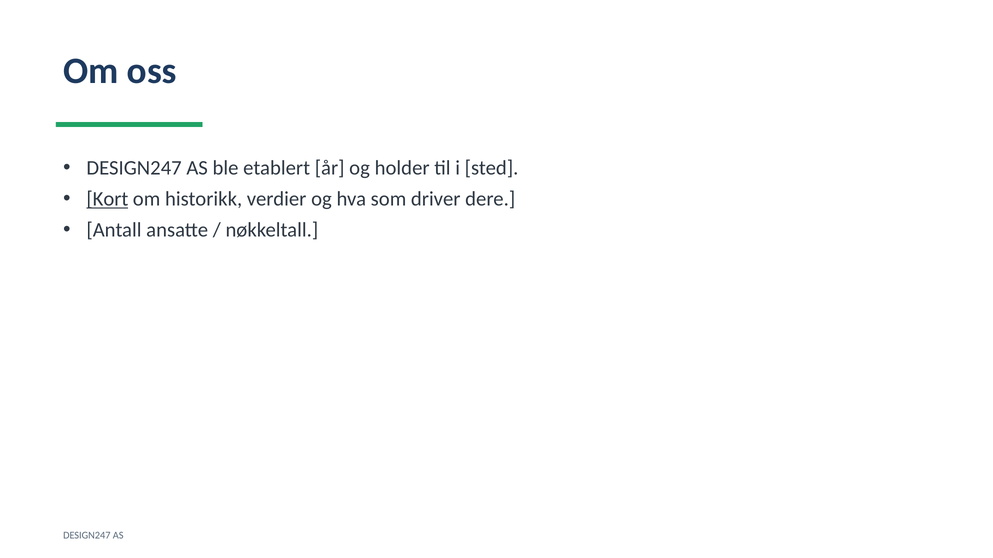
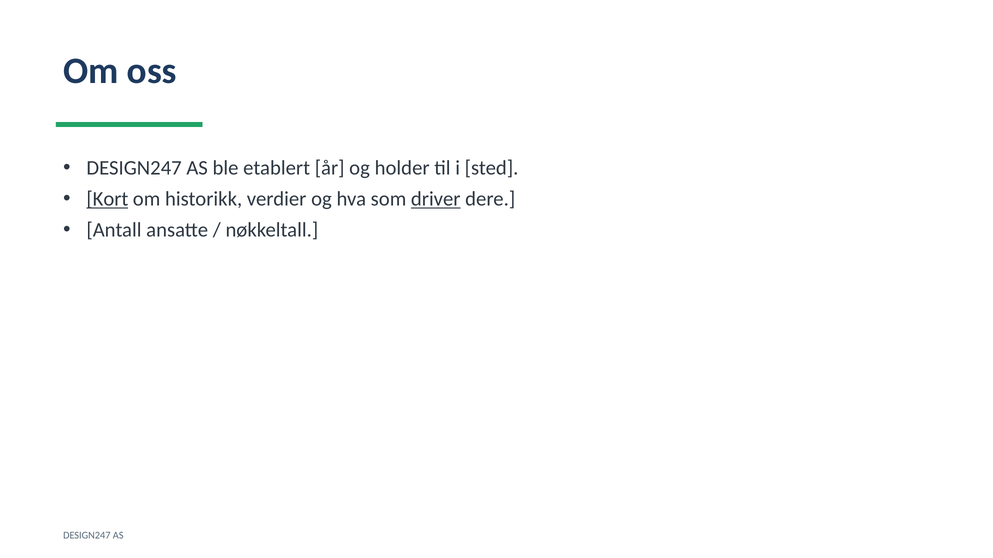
driver underline: none -> present
